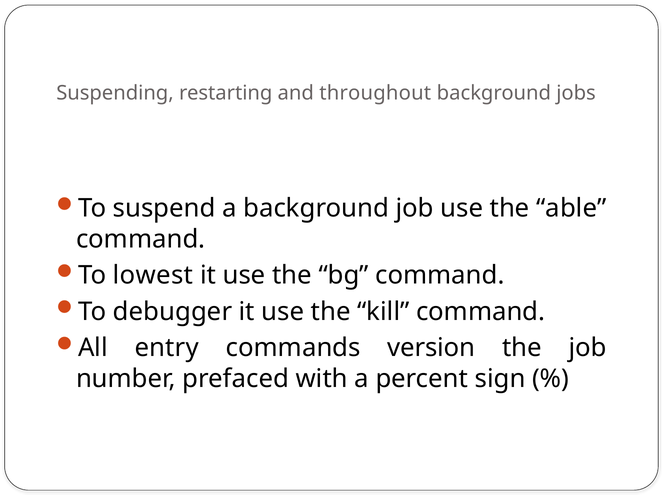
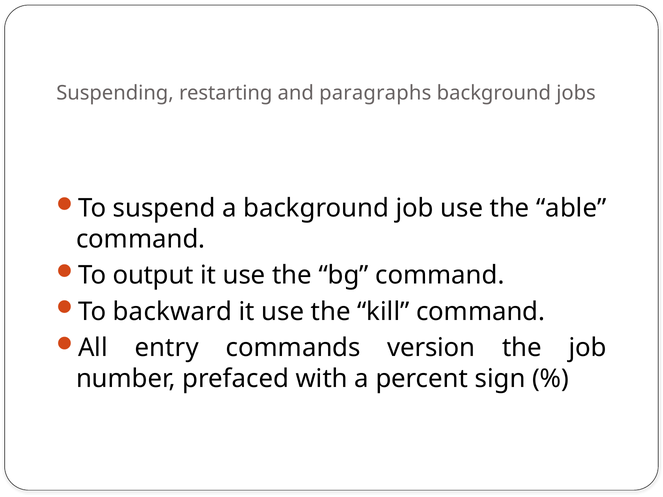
throughout: throughout -> paragraphs
lowest: lowest -> output
debugger: debugger -> backward
